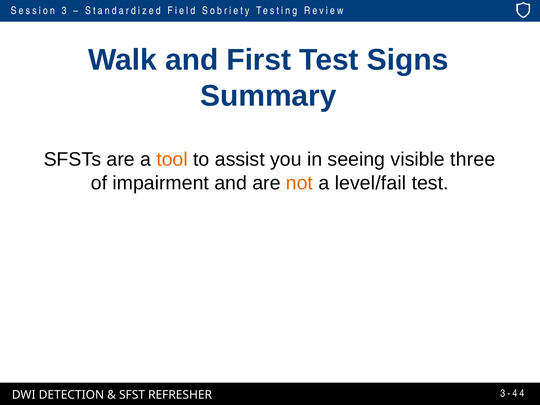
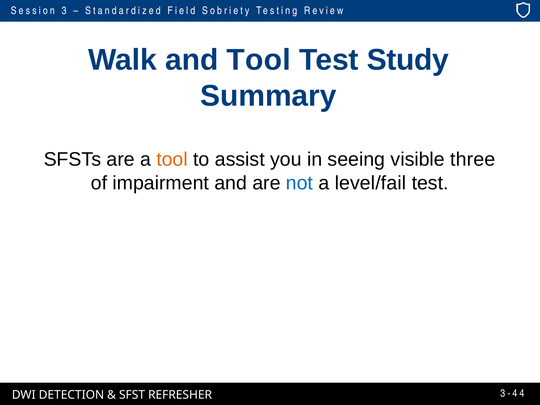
and First: First -> Tool
Signs: Signs -> Study
not colour: orange -> blue
